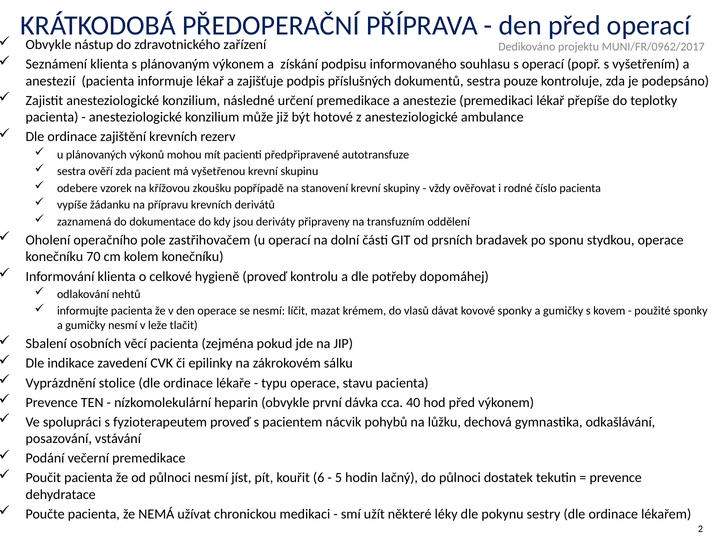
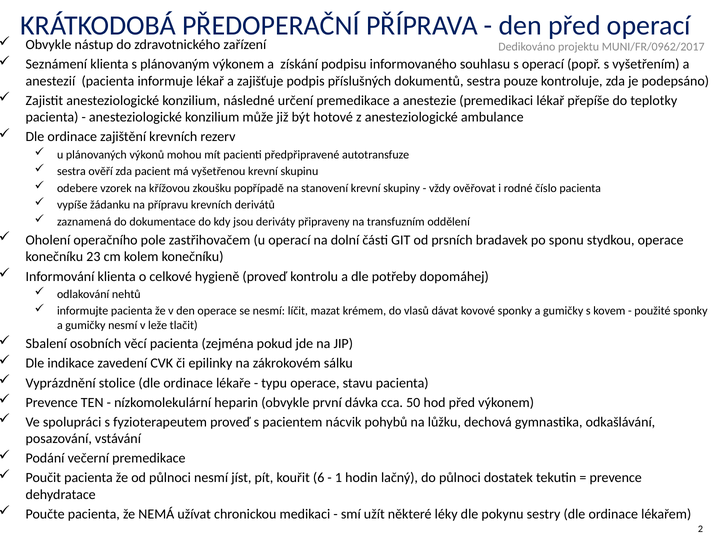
70: 70 -> 23
40: 40 -> 50
5: 5 -> 1
